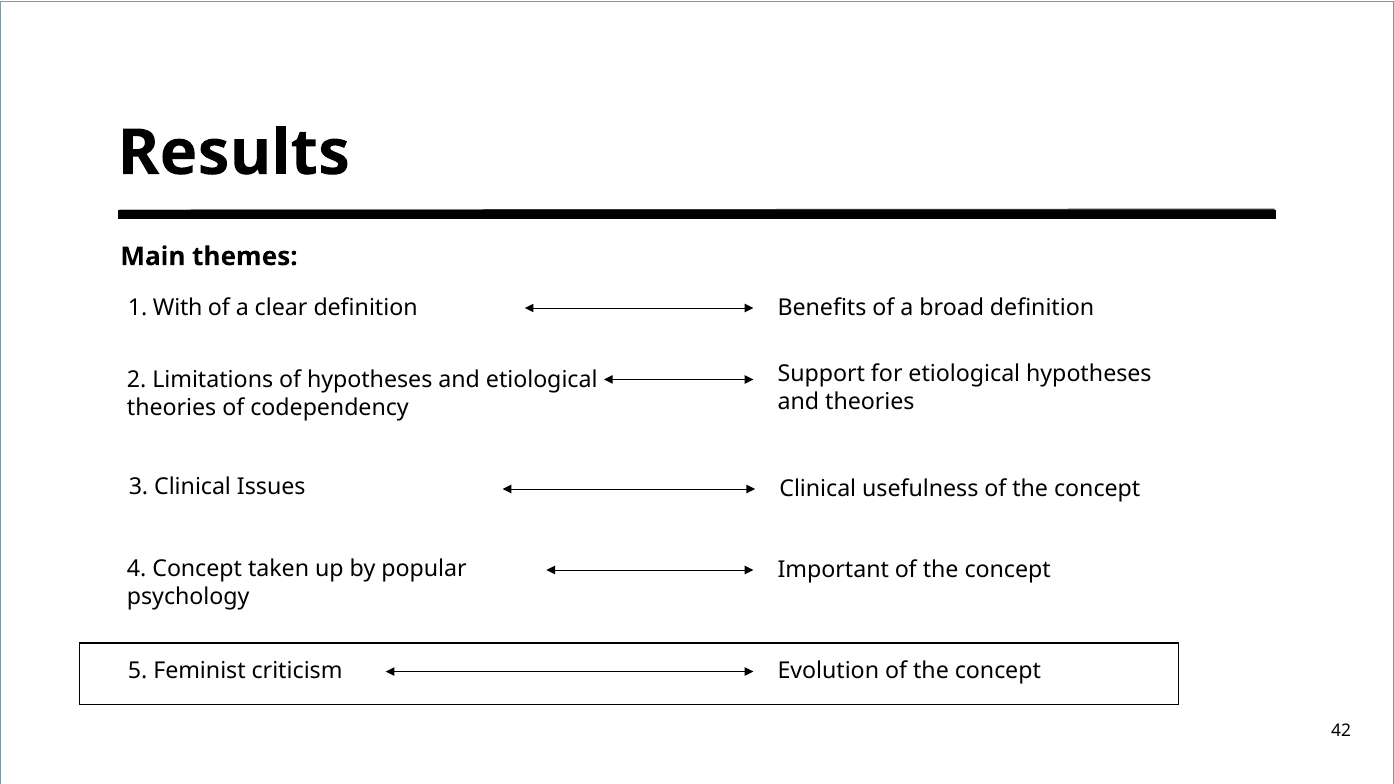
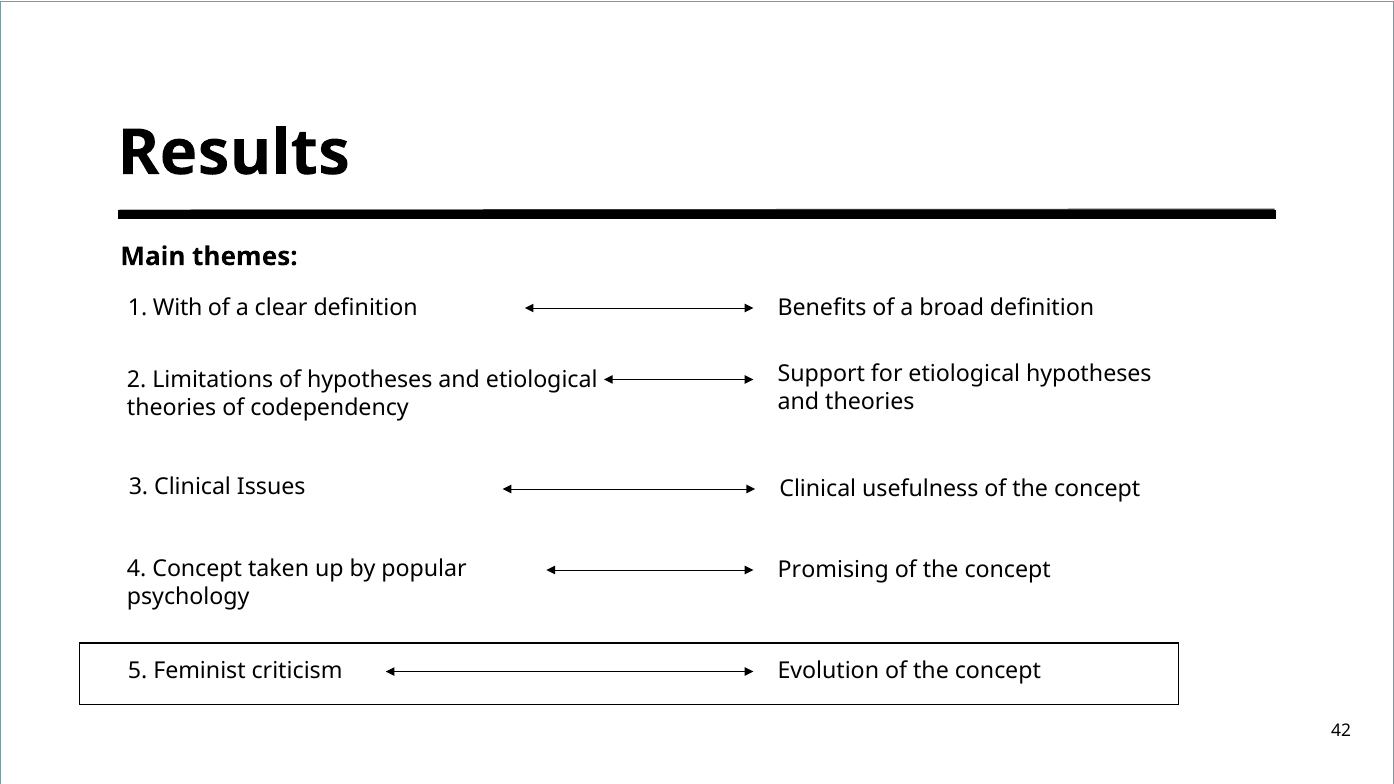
Important: Important -> Promising
